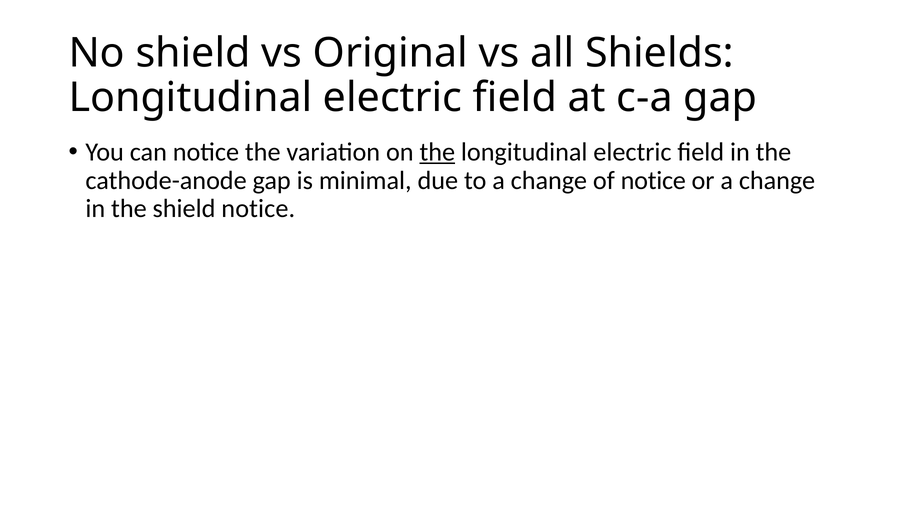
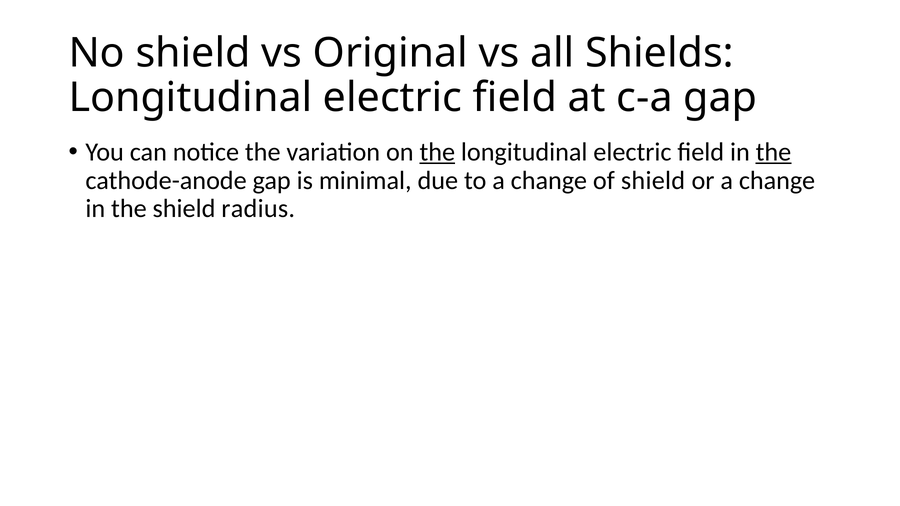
the at (773, 152) underline: none -> present
of notice: notice -> shield
shield notice: notice -> radius
